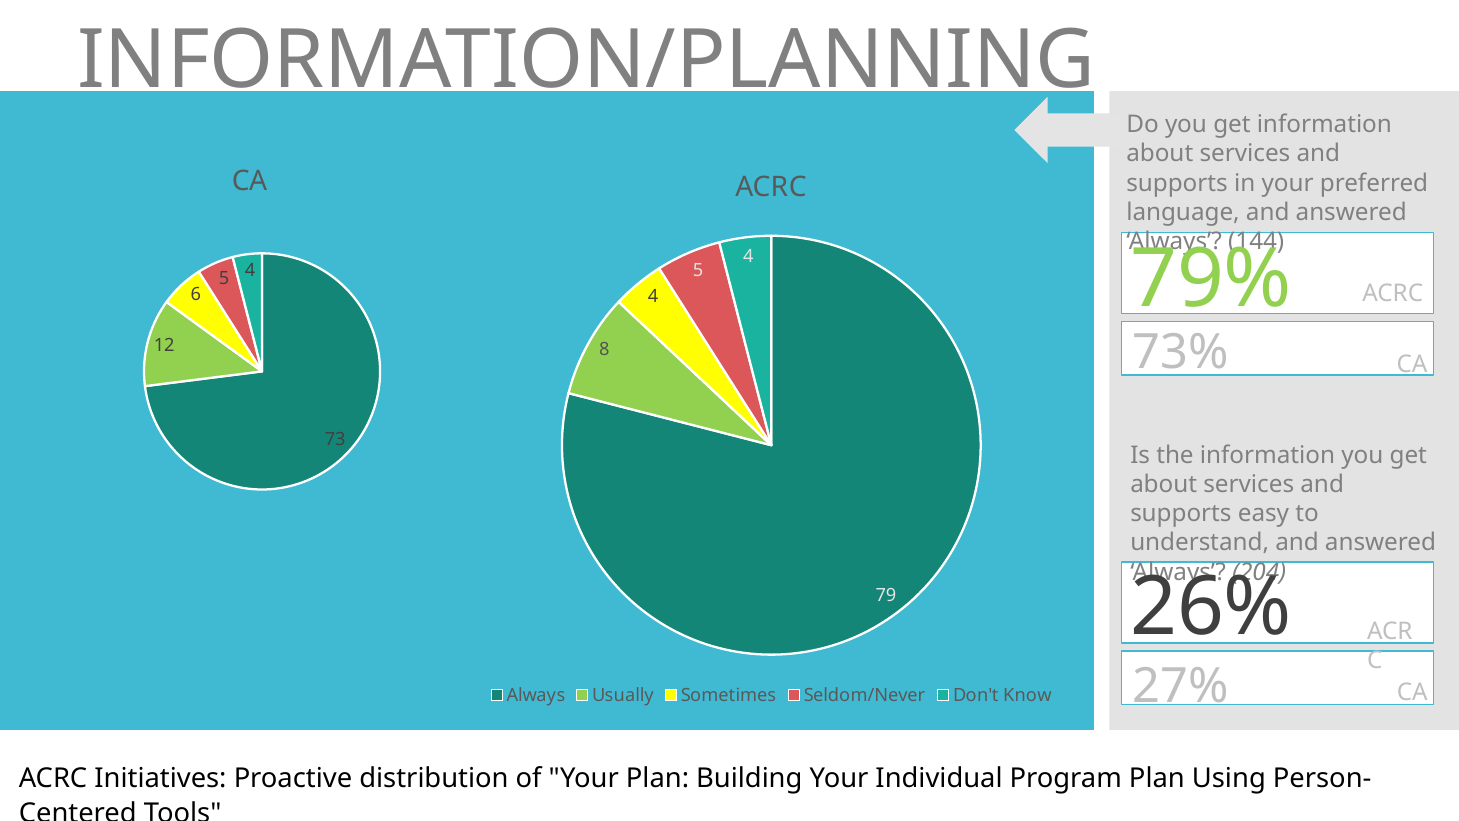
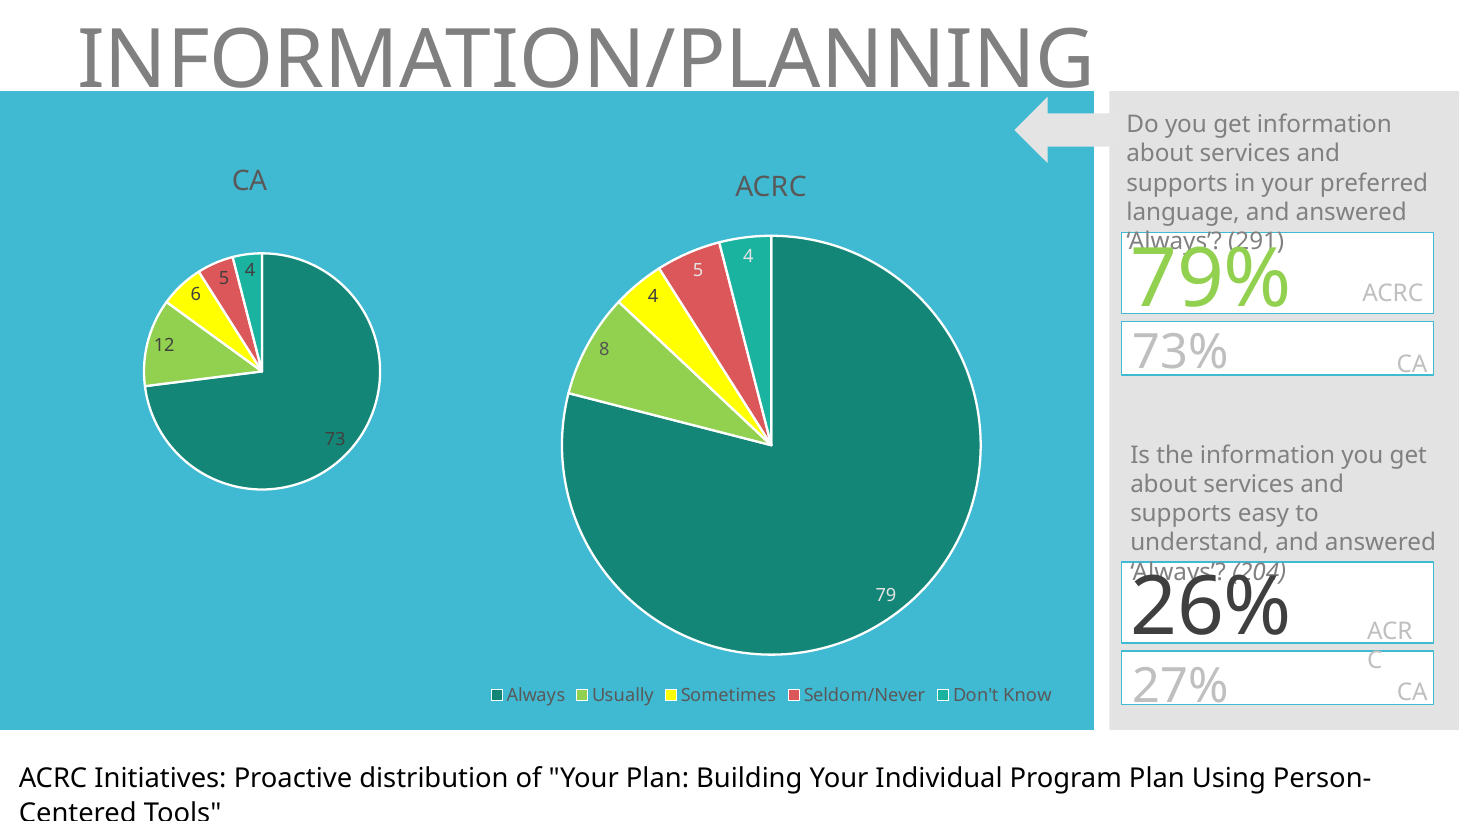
144: 144 -> 291
